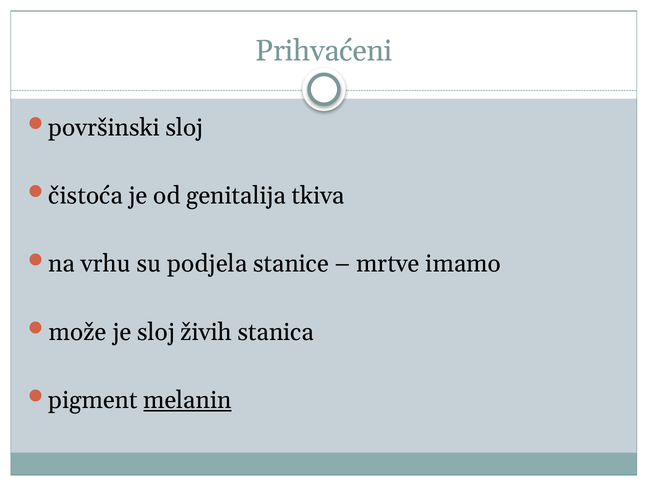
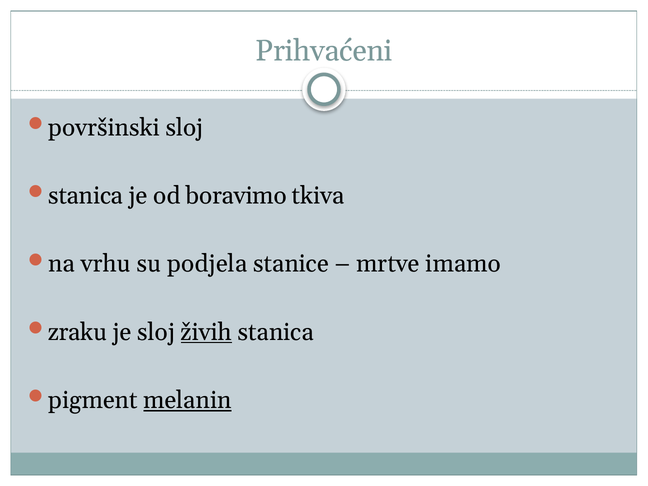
čistoća at (86, 196): čistoća -> stanica
genitalija: genitalija -> boravimo
može: može -> zraku
živih underline: none -> present
